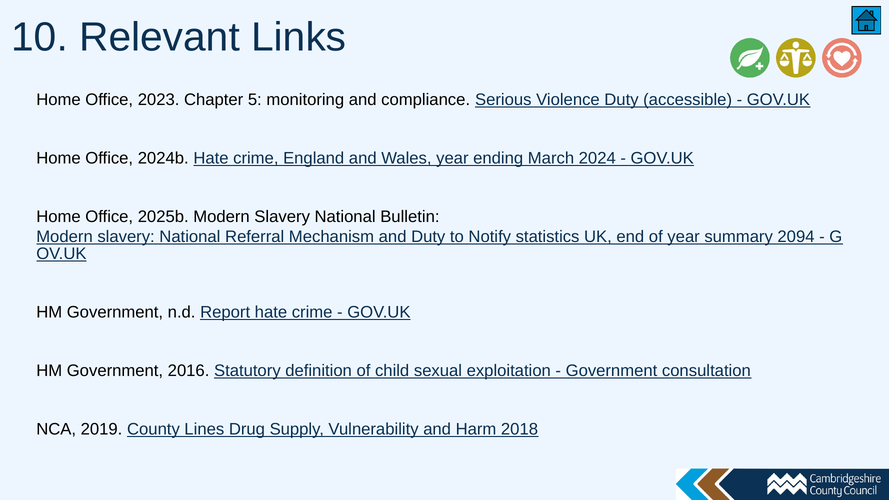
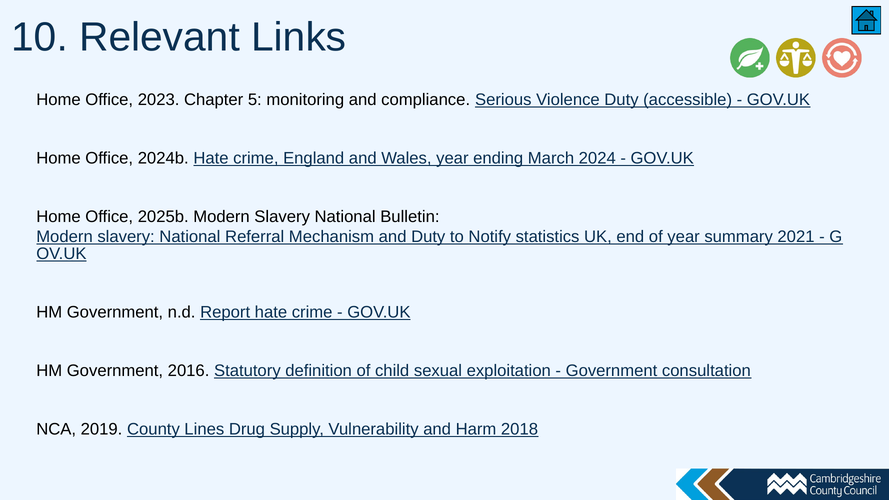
2094: 2094 -> 2021
